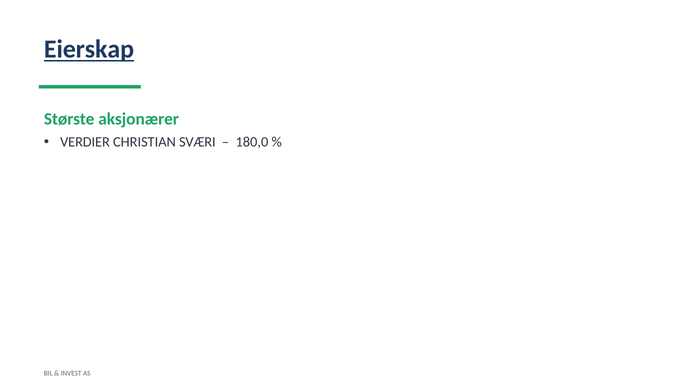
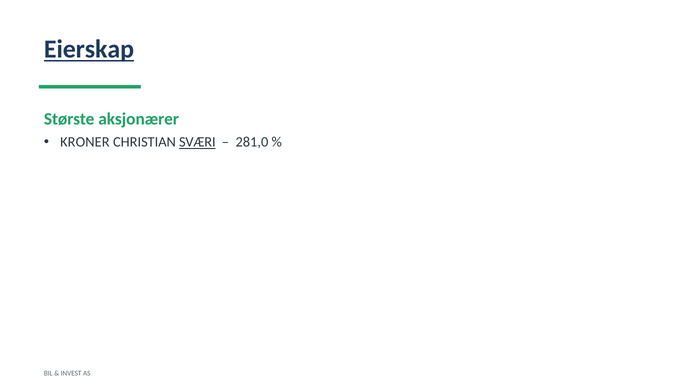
VERDIER: VERDIER -> KRONER
SVÆRI underline: none -> present
180,0: 180,0 -> 281,0
